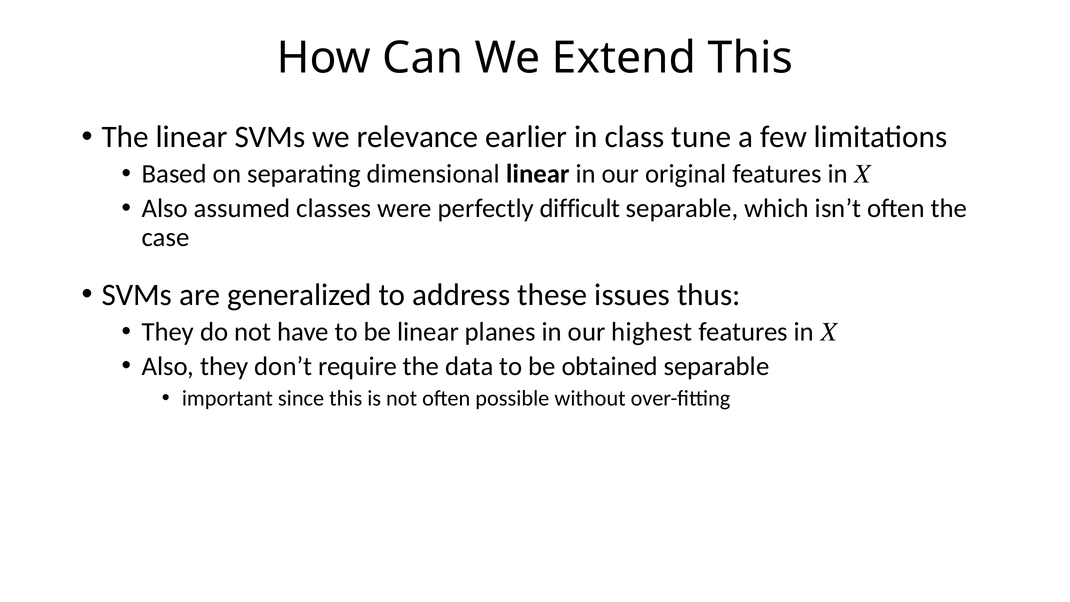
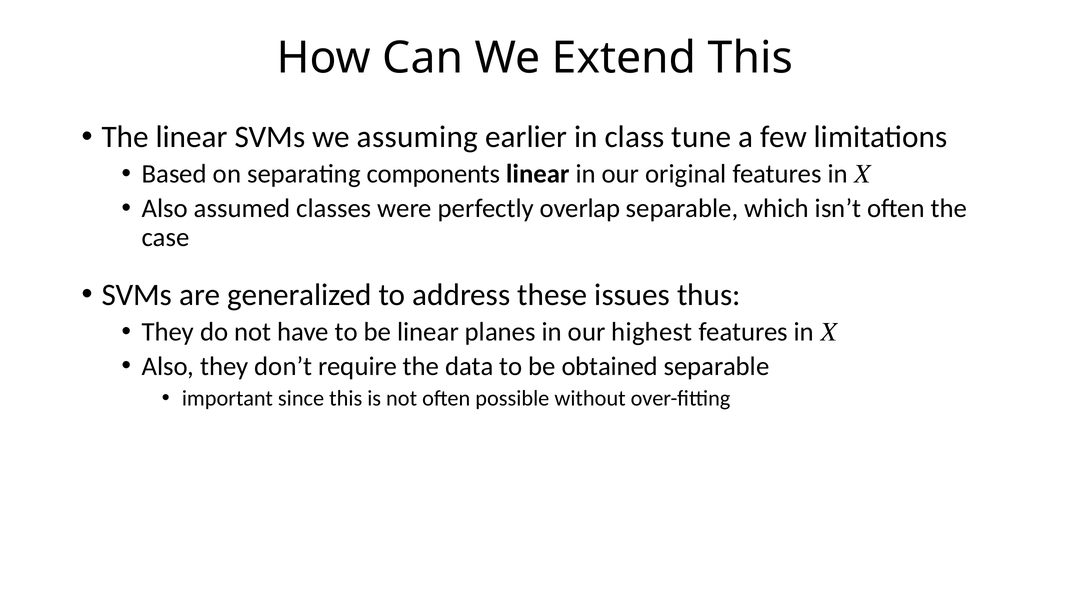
relevance: relevance -> assuming
dimensional: dimensional -> components
difficult: difficult -> overlap
